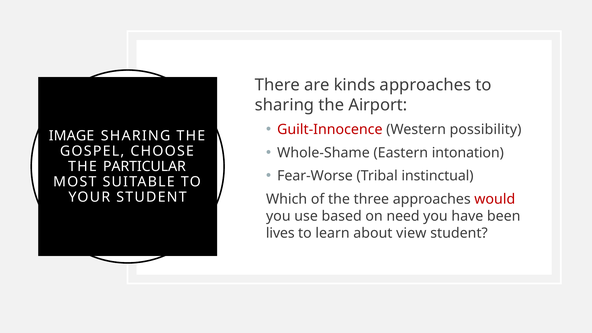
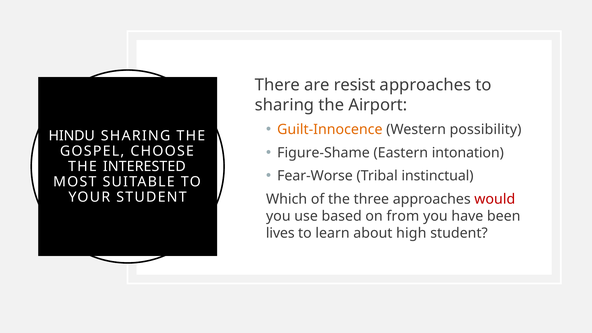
kinds: kinds -> resist
Guilt-Innocence colour: red -> orange
IMAGE: IMAGE -> HINDU
Whole-Shame: Whole-Shame -> Figure-Shame
PARTICULAR: PARTICULAR -> INTERESTED
need: need -> from
view: view -> high
